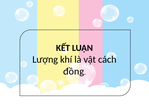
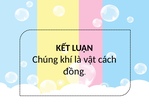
Lượng: Lượng -> Chúng
